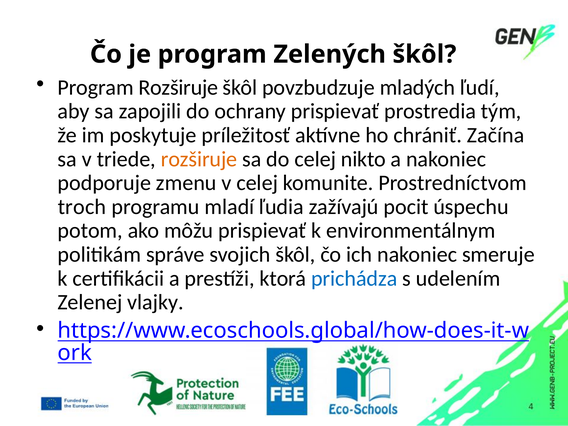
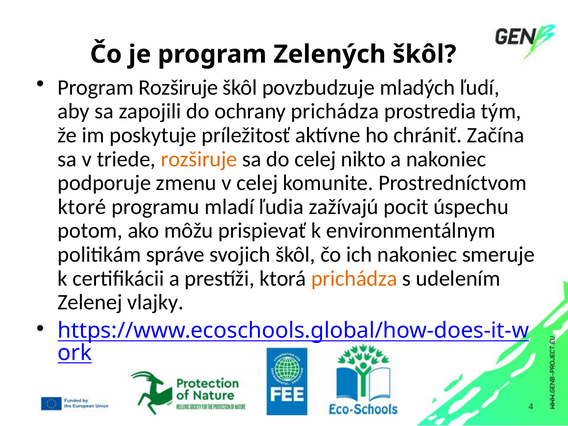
ochrany prispievať: prispievať -> prichádza
troch: troch -> ktoré
prichádza at (354, 278) colour: blue -> orange
